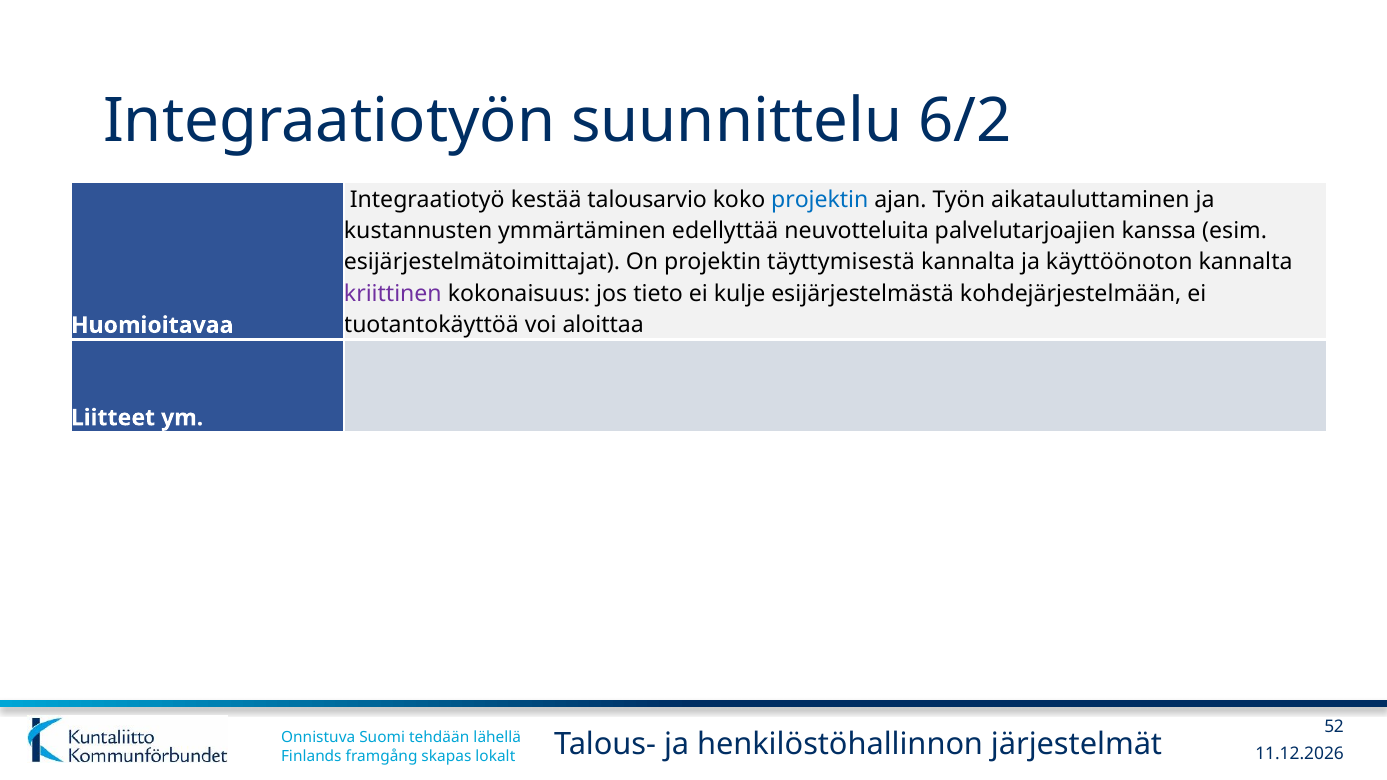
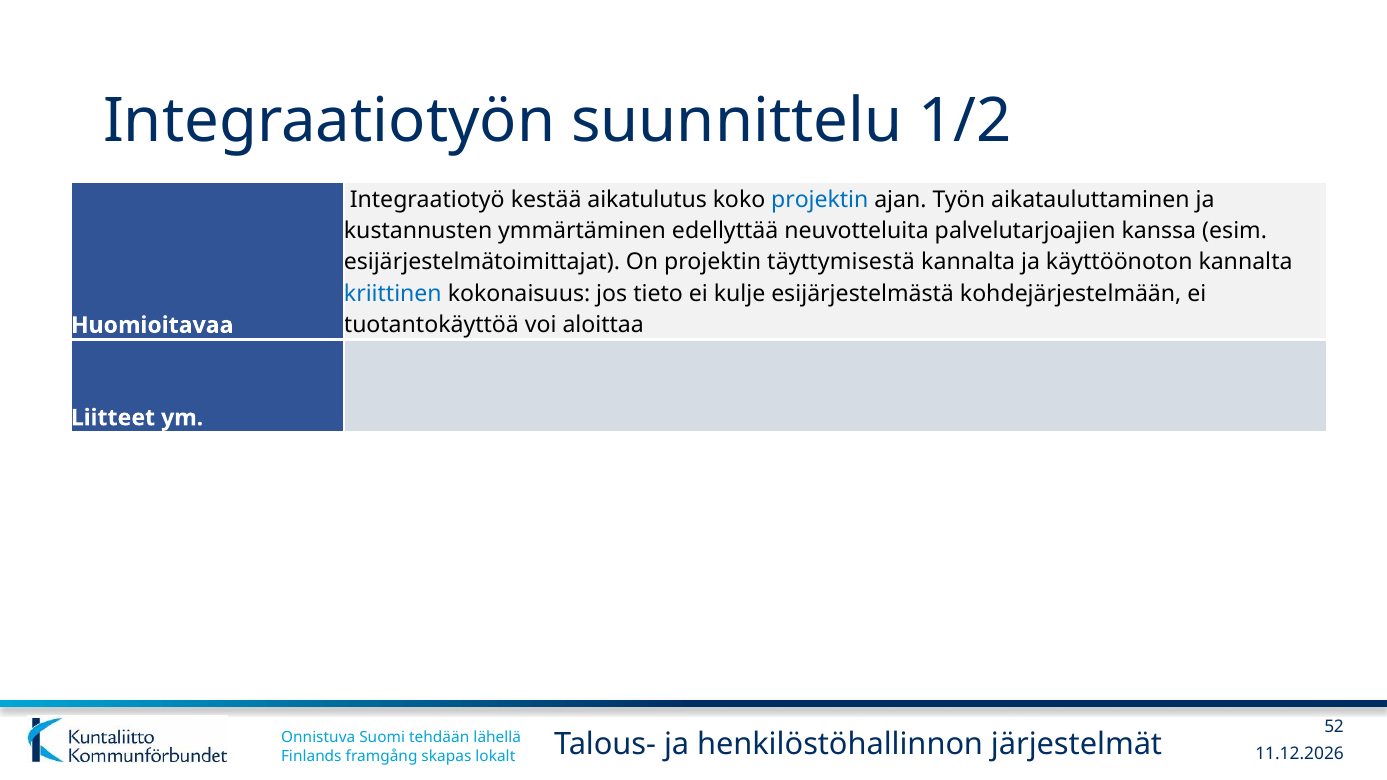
6/2: 6/2 -> 1/2
talousarvio: talousarvio -> aikatulutus
kriittinen colour: purple -> blue
